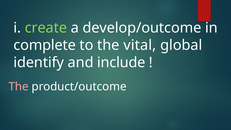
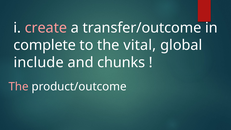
create colour: light green -> pink
develop/outcome: develop/outcome -> transfer/outcome
identify: identify -> include
include: include -> chunks
